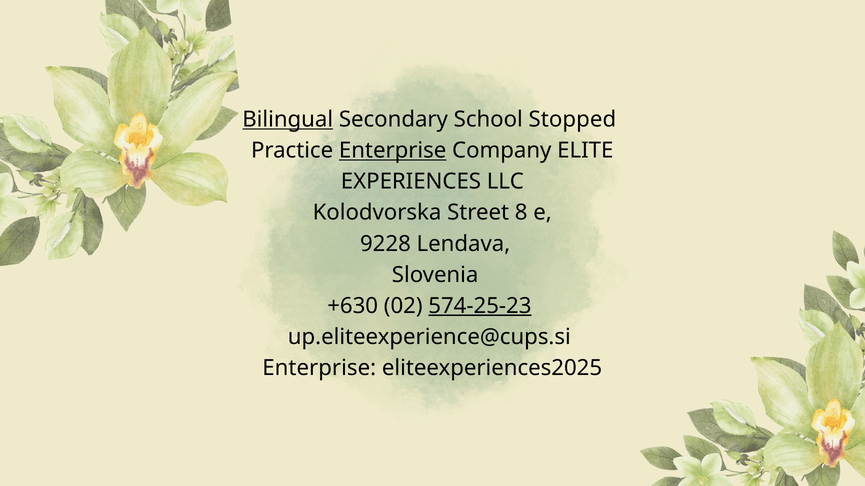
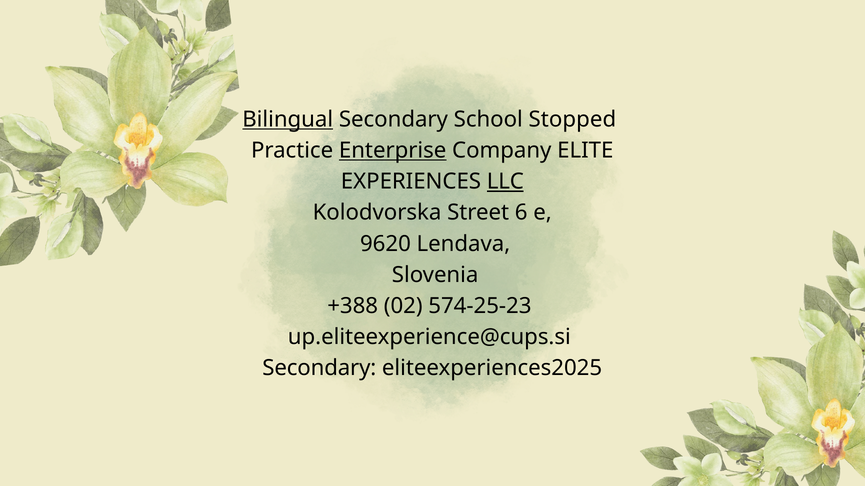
LLC underline: none -> present
8: 8 -> 6
9228: 9228 -> 9620
+630: +630 -> +388
574-25-23 underline: present -> none
Enterprise at (319, 368): Enterprise -> Secondary
